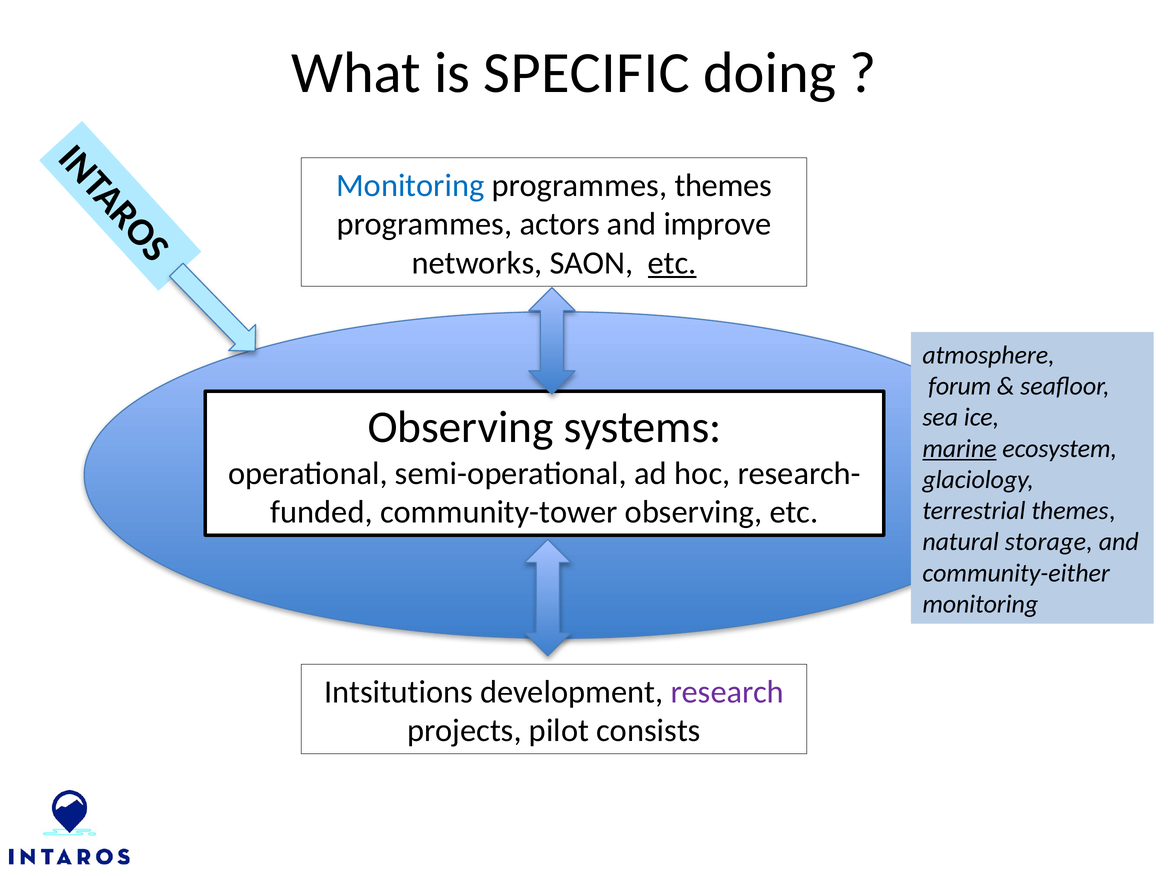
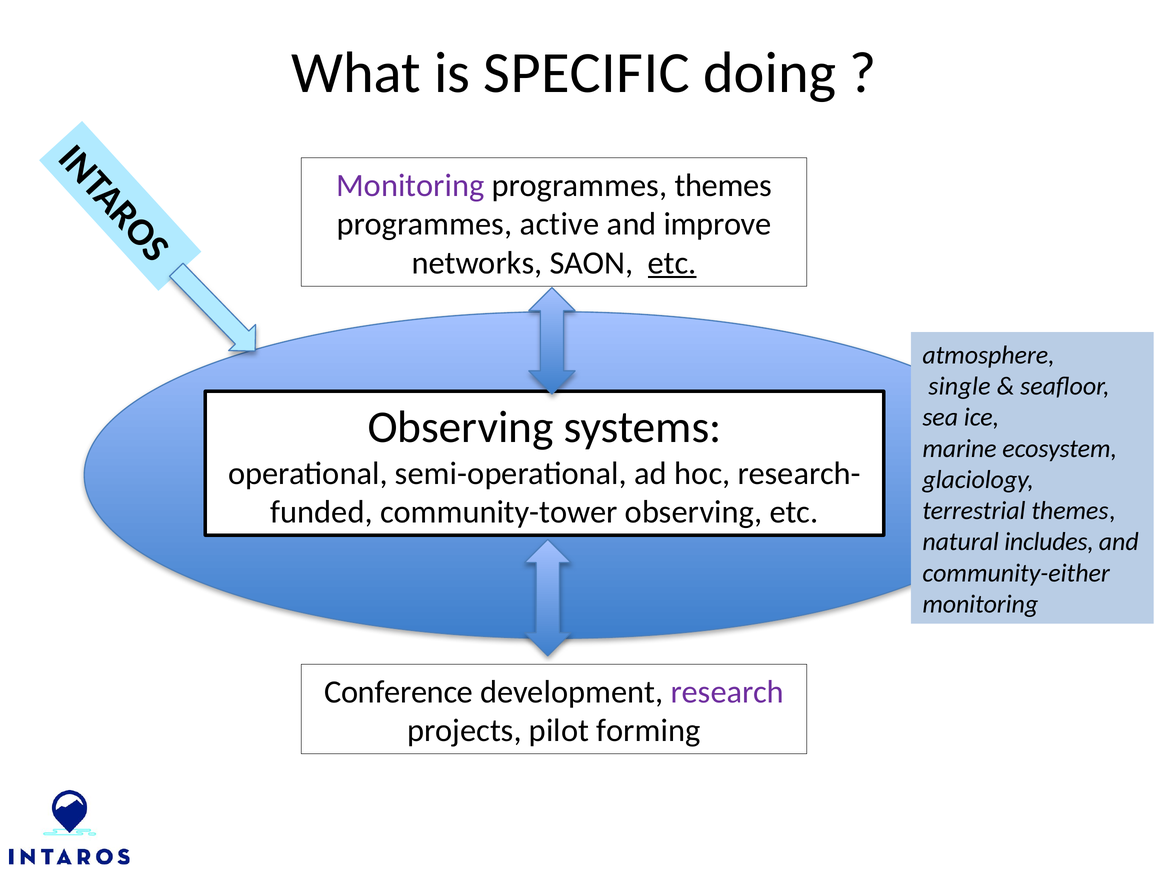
Monitoring at (410, 185) colour: blue -> purple
actors: actors -> active
forum: forum -> single
marine underline: present -> none
storage: storage -> includes
Intsitutions: Intsitutions -> Conference
consists: consists -> forming
